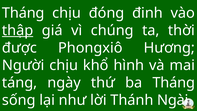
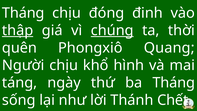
chúng underline: none -> present
được: được -> quên
Hương: Hương -> Quang
Ngài: Ngài -> Chết
